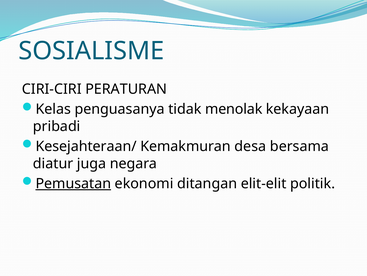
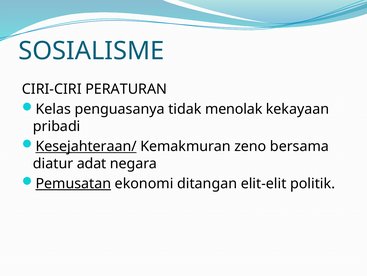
Kesejahteraan/ underline: none -> present
desa: desa -> zeno
juga: juga -> adat
